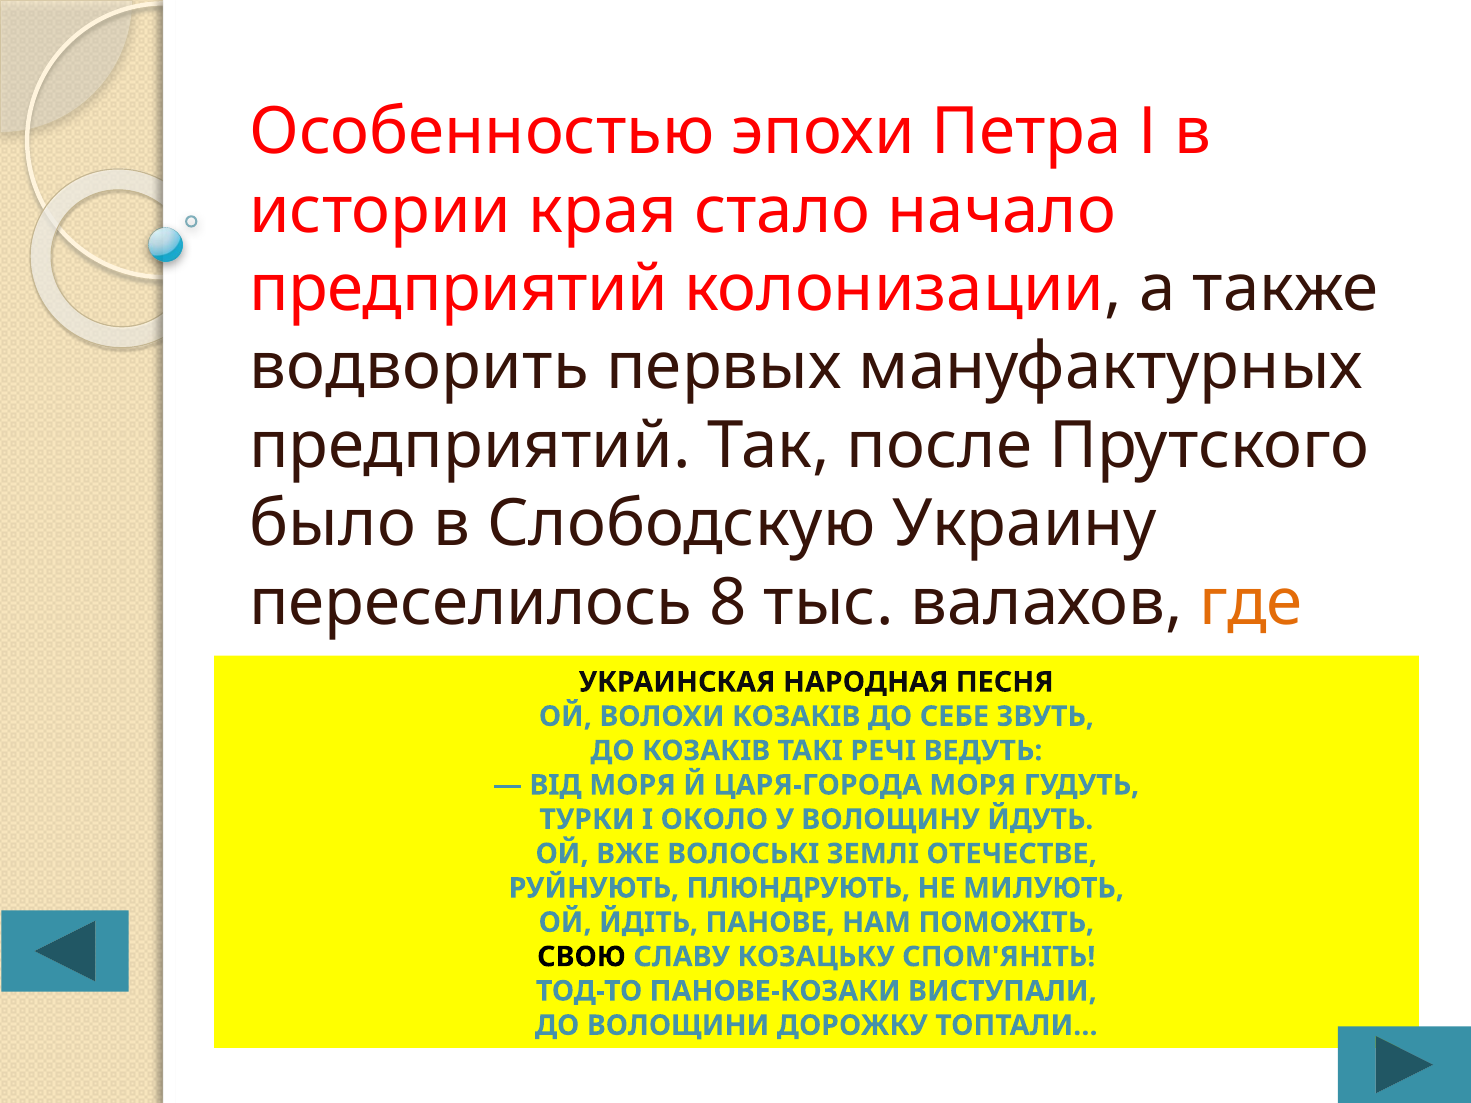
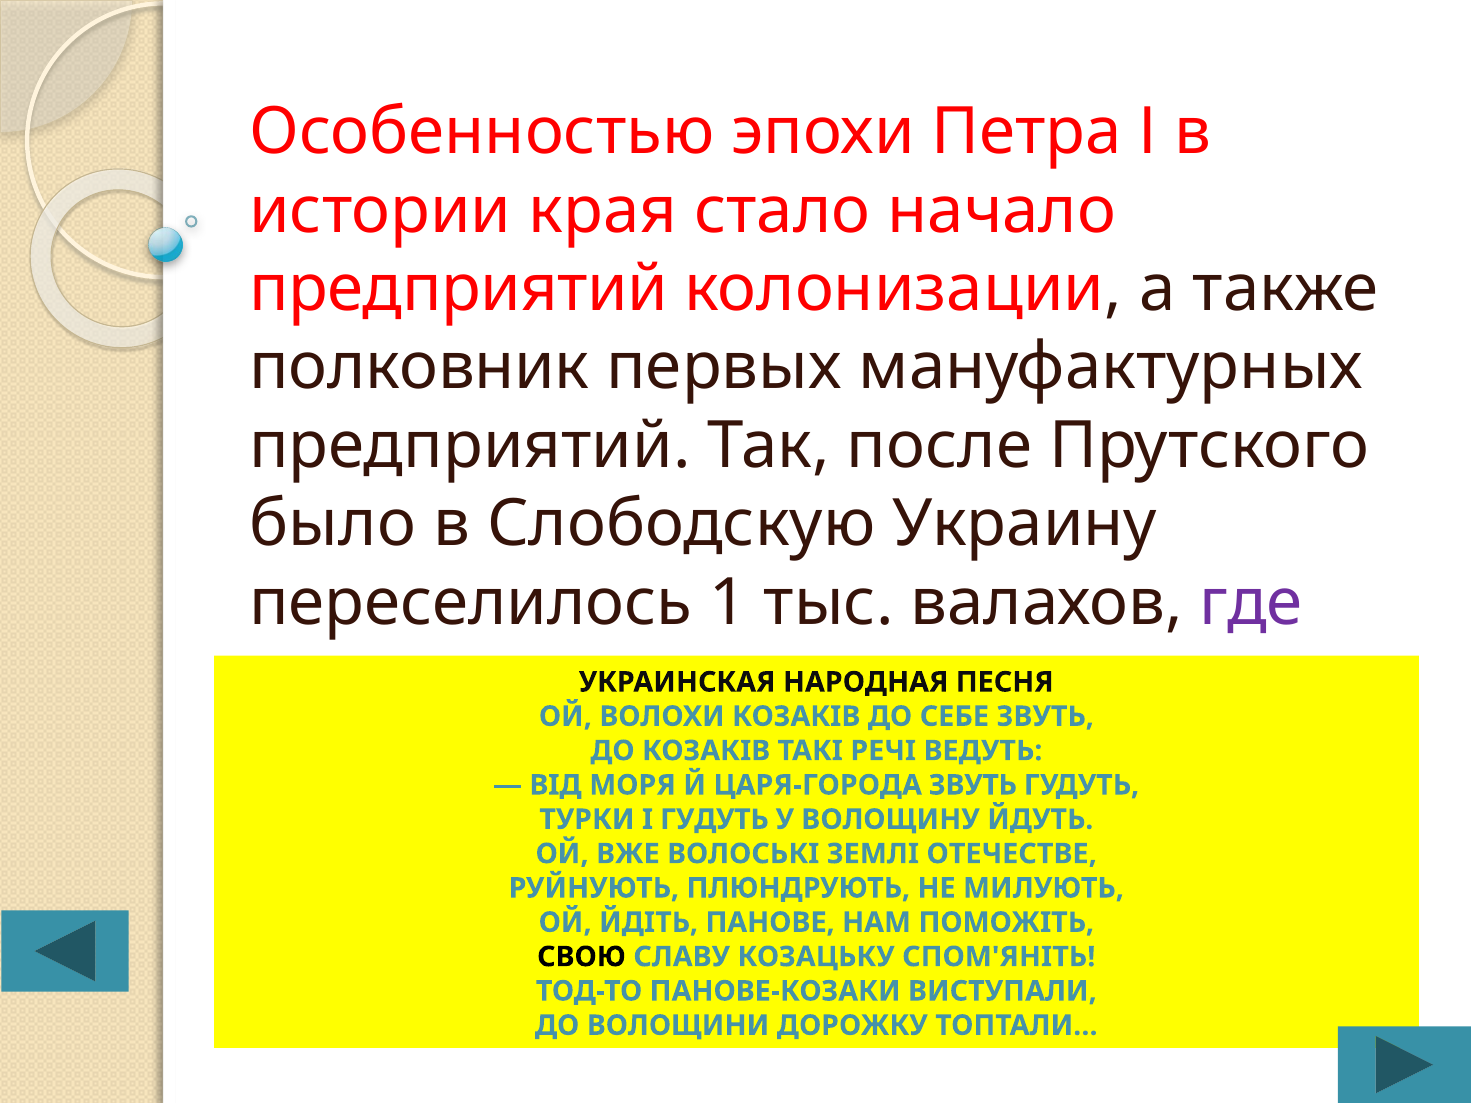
водворить: водворить -> полковник
8: 8 -> 1
где colour: orange -> purple
ЦАРЯ-ГОРОДА МОРЯ: МОРЯ -> ЗВУТЬ
I ОКОЛО: ОКОЛО -> ГУДУТЬ
